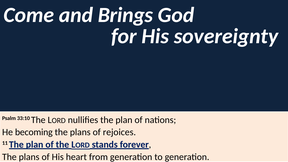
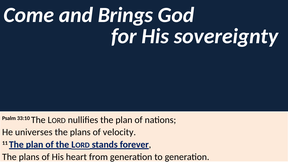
becoming: becoming -> universes
rejoices: rejoices -> velocity
